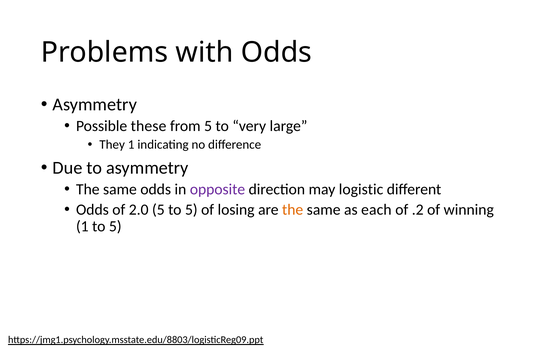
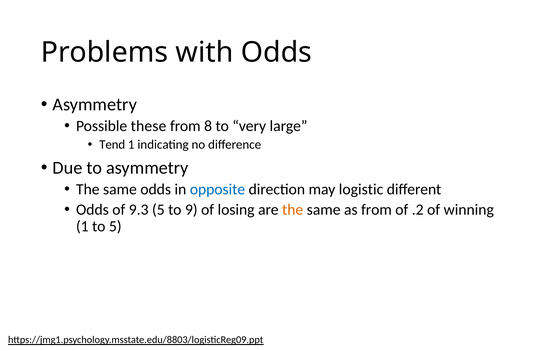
from 5: 5 -> 8
They: They -> Tend
opposite colour: purple -> blue
2.0: 2.0 -> 9.3
5 to 5: 5 -> 9
as each: each -> from
